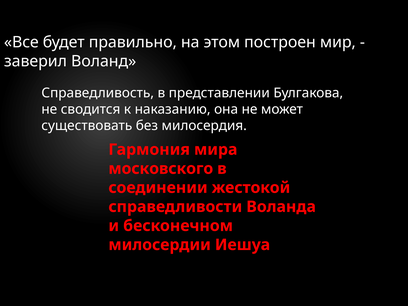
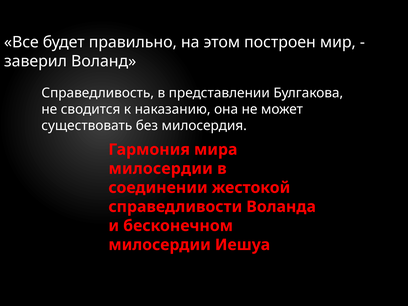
московского at (161, 169): московского -> милосердии
